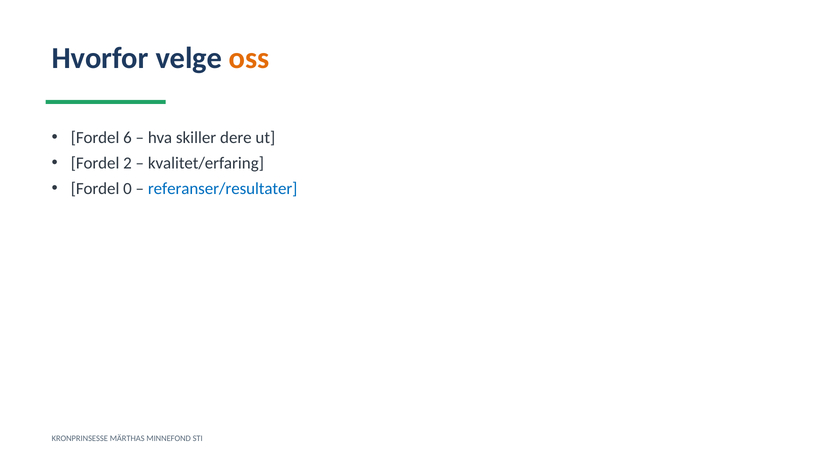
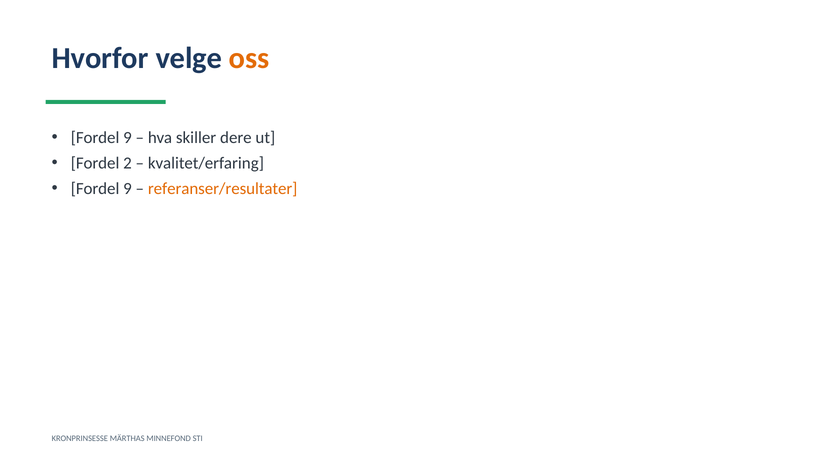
6 at (127, 138): 6 -> 9
0 at (127, 189): 0 -> 9
referanser/resultater colour: blue -> orange
